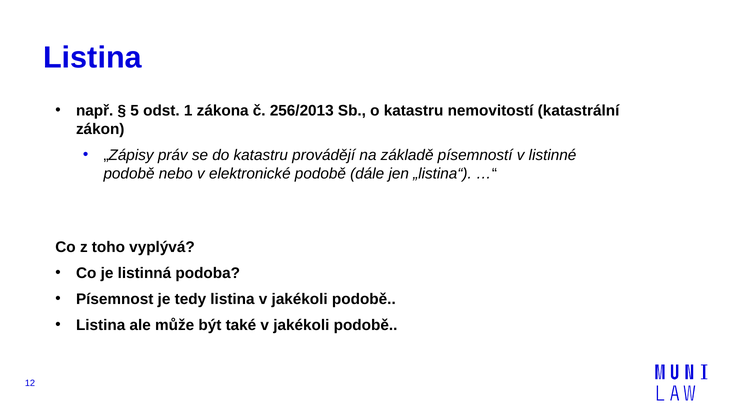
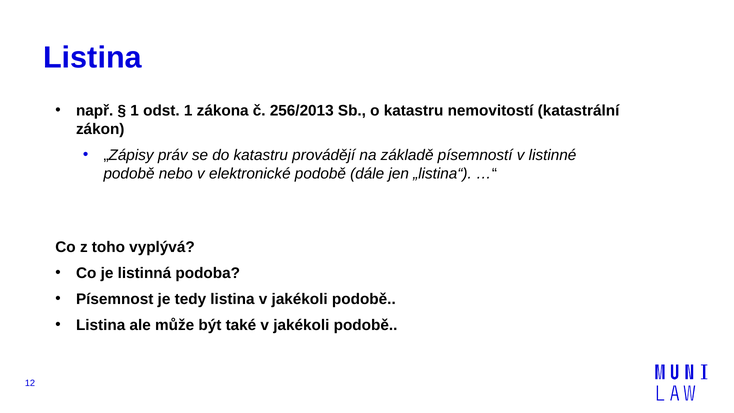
5 at (135, 111): 5 -> 1
